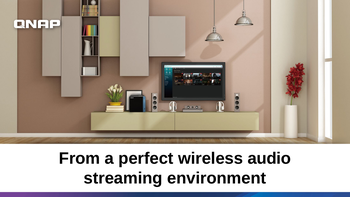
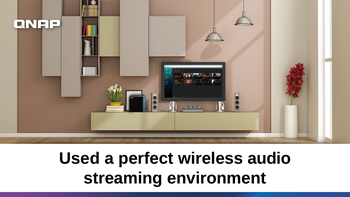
From: From -> Used
